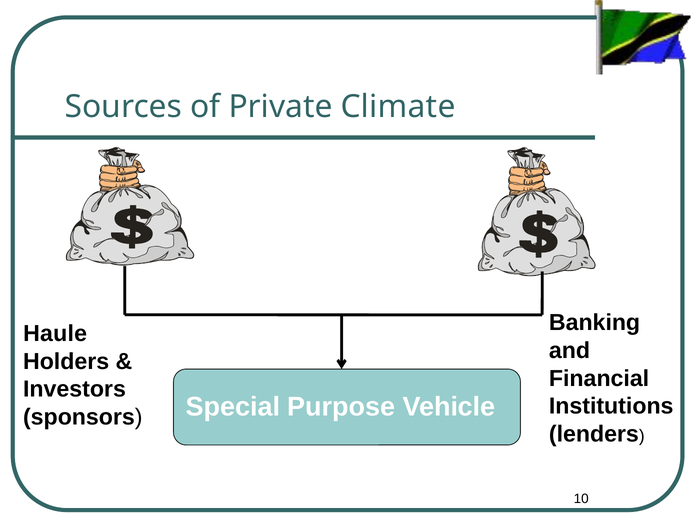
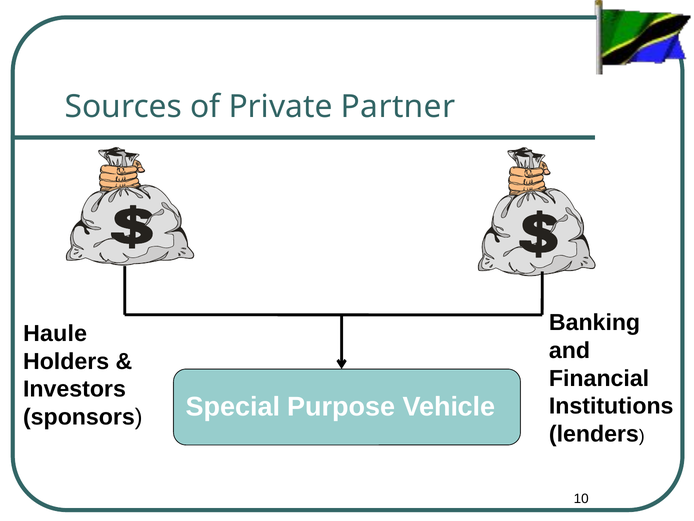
Climate: Climate -> Partner
